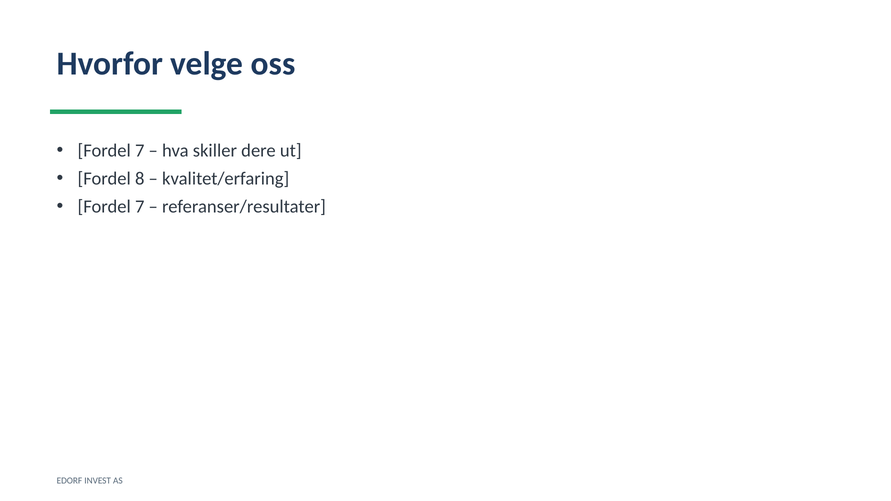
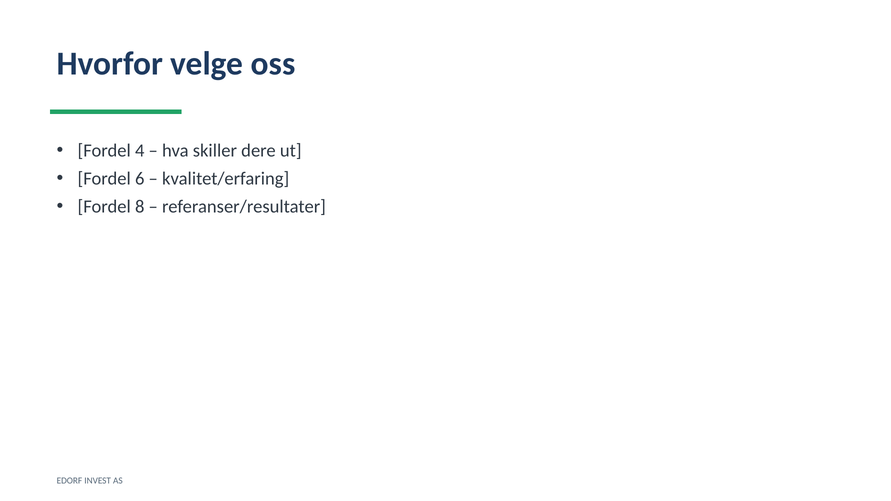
7 at (140, 151): 7 -> 4
8: 8 -> 6
7 at (140, 207): 7 -> 8
